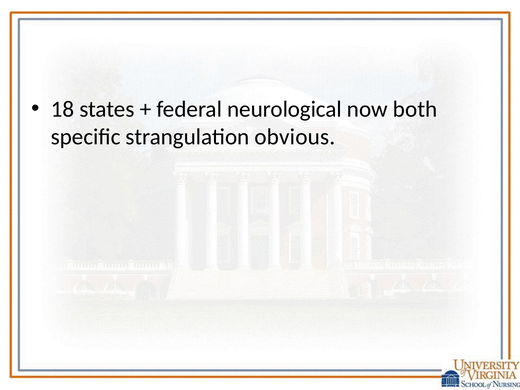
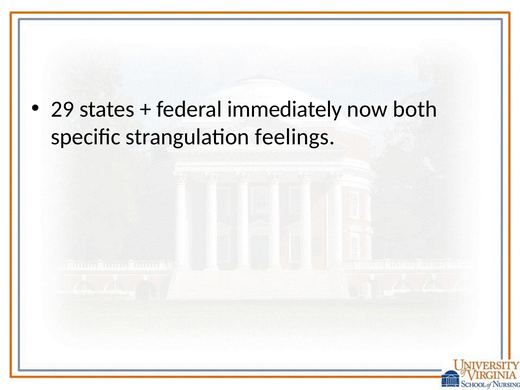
18: 18 -> 29
neurological: neurological -> immediately
obvious: obvious -> feelings
